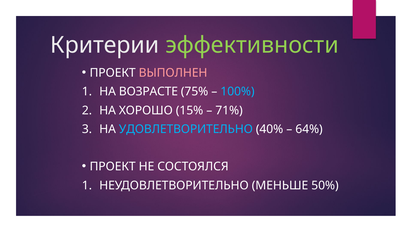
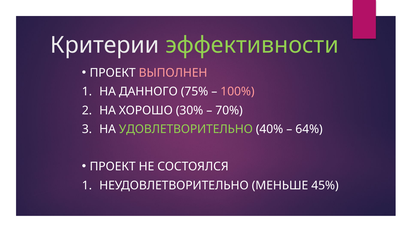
ВОЗРАСТЕ: ВОЗРАСТЕ -> ДАННОГО
100% colour: light blue -> pink
15%: 15% -> 30%
71%: 71% -> 70%
УДОВЛЕТВОРИТЕЛЬНО colour: light blue -> light green
50%: 50% -> 45%
